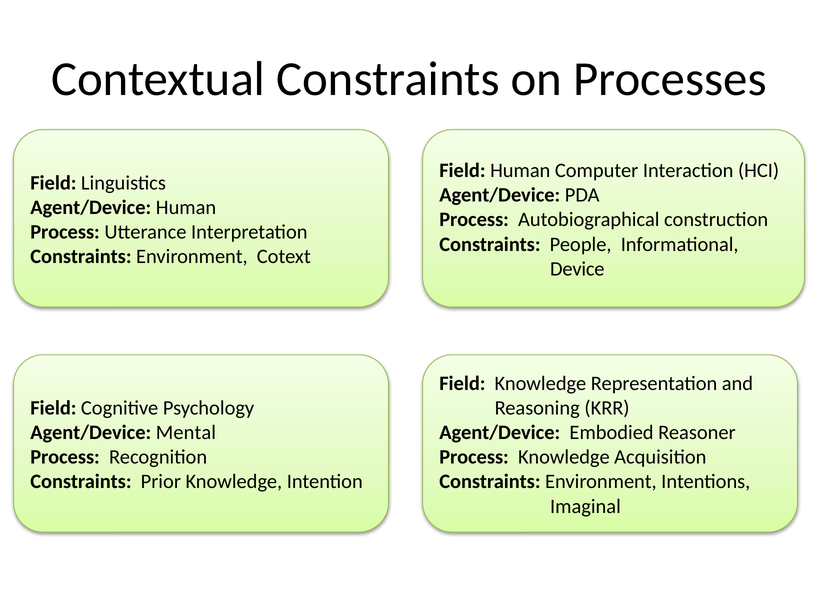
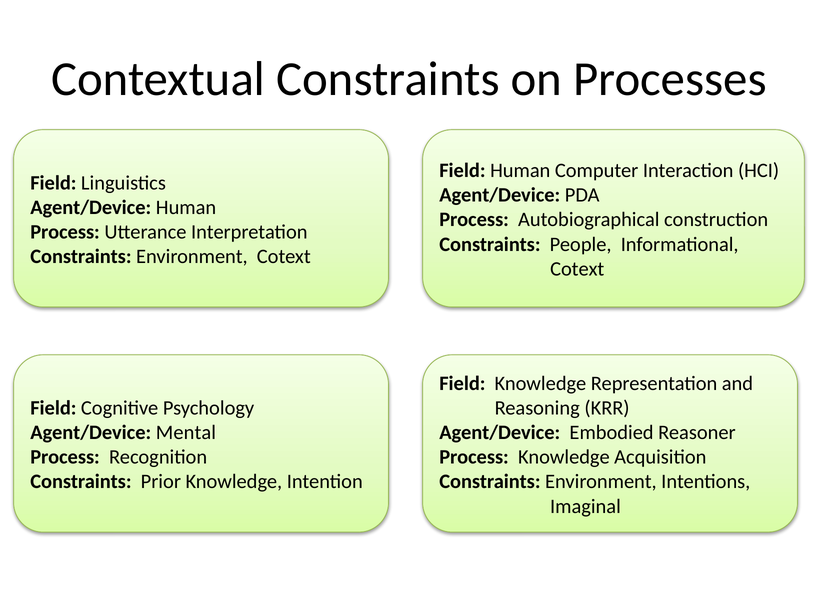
Device at (577, 269): Device -> Cotext
